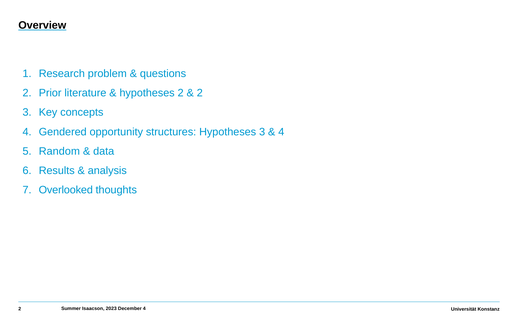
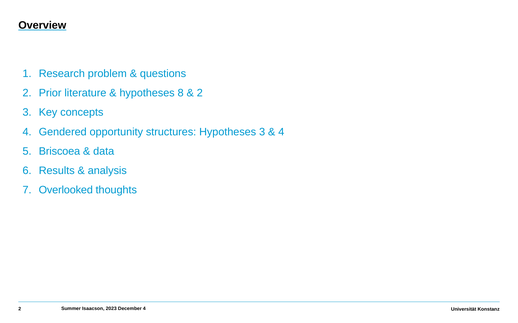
hypotheses 2: 2 -> 8
Random: Random -> Briscoea
